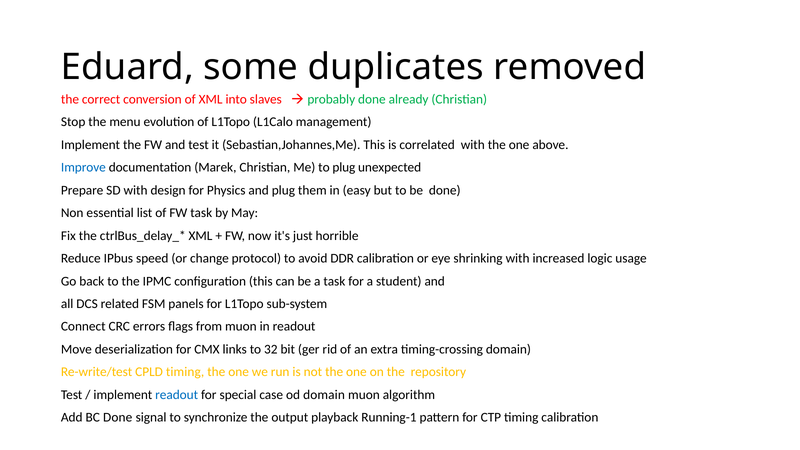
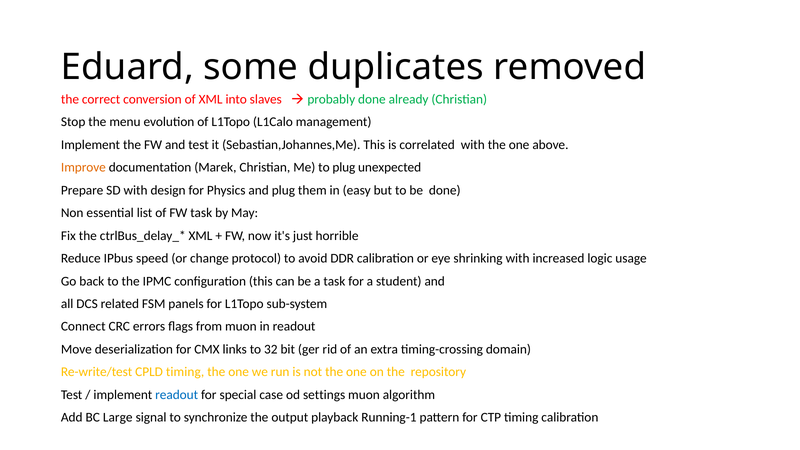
Improve colour: blue -> orange
od domain: domain -> settings
BC Done: Done -> Large
